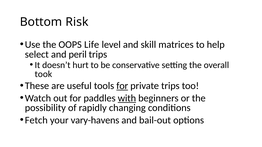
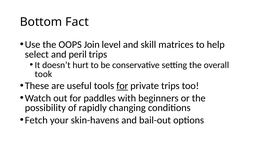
Risk: Risk -> Fact
Life: Life -> Join
with underline: present -> none
vary-havens: vary-havens -> skin-havens
